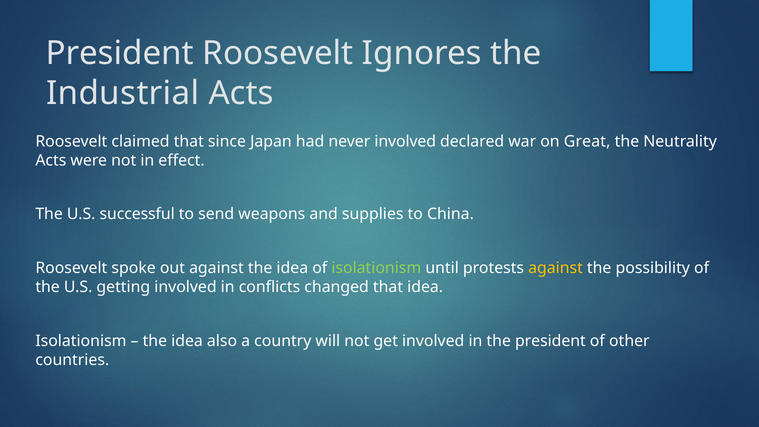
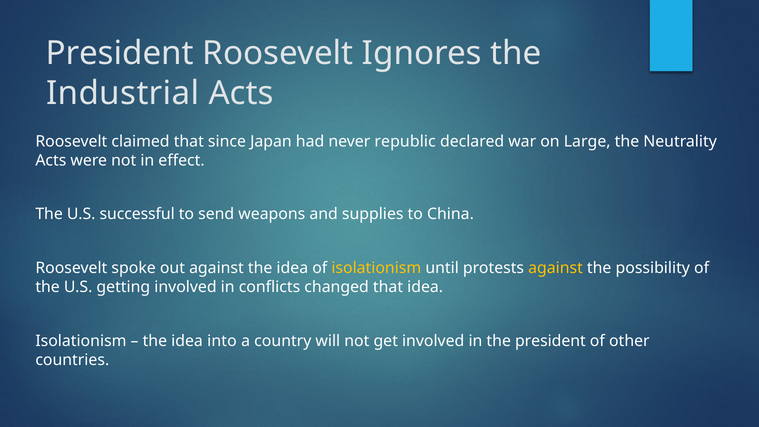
never involved: involved -> republic
Great: Great -> Large
isolationism at (376, 268) colour: light green -> yellow
also: also -> into
